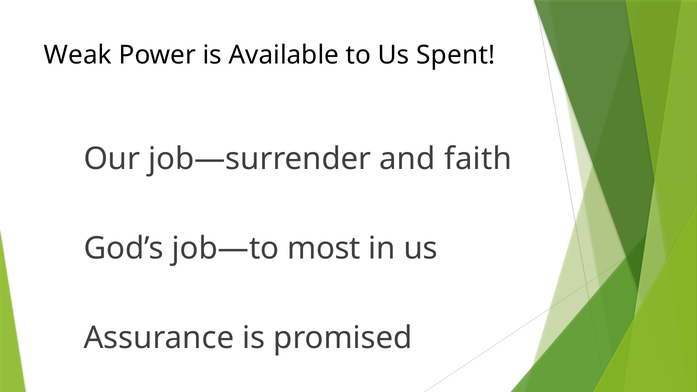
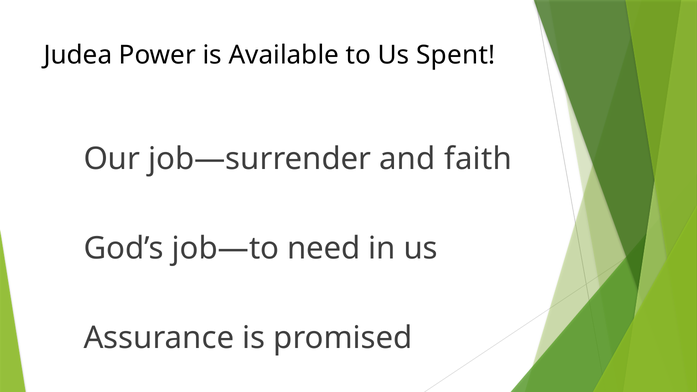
Weak: Weak -> Judea
most: most -> need
